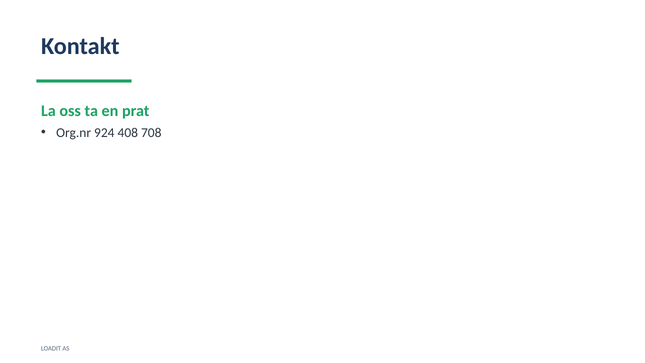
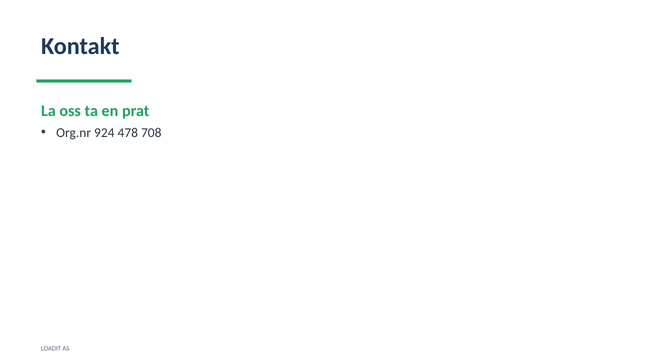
408: 408 -> 478
